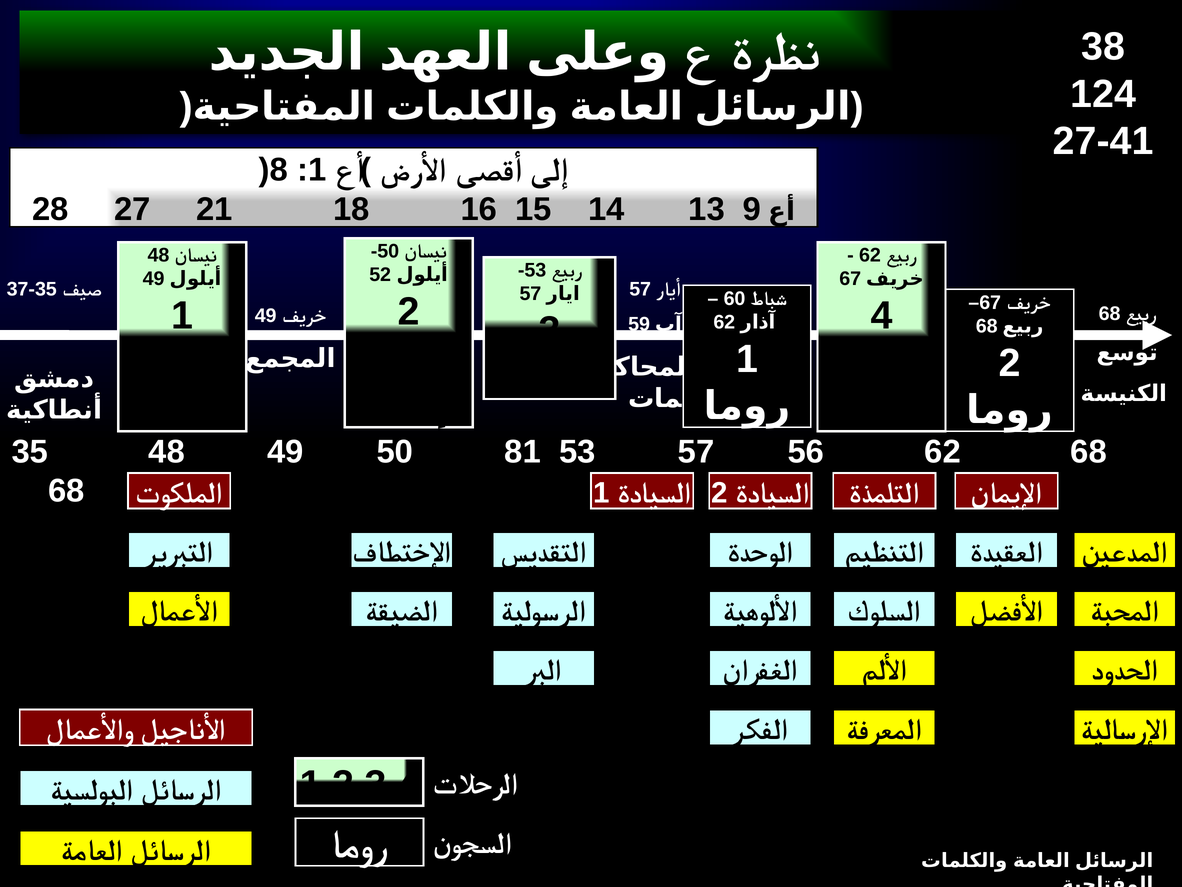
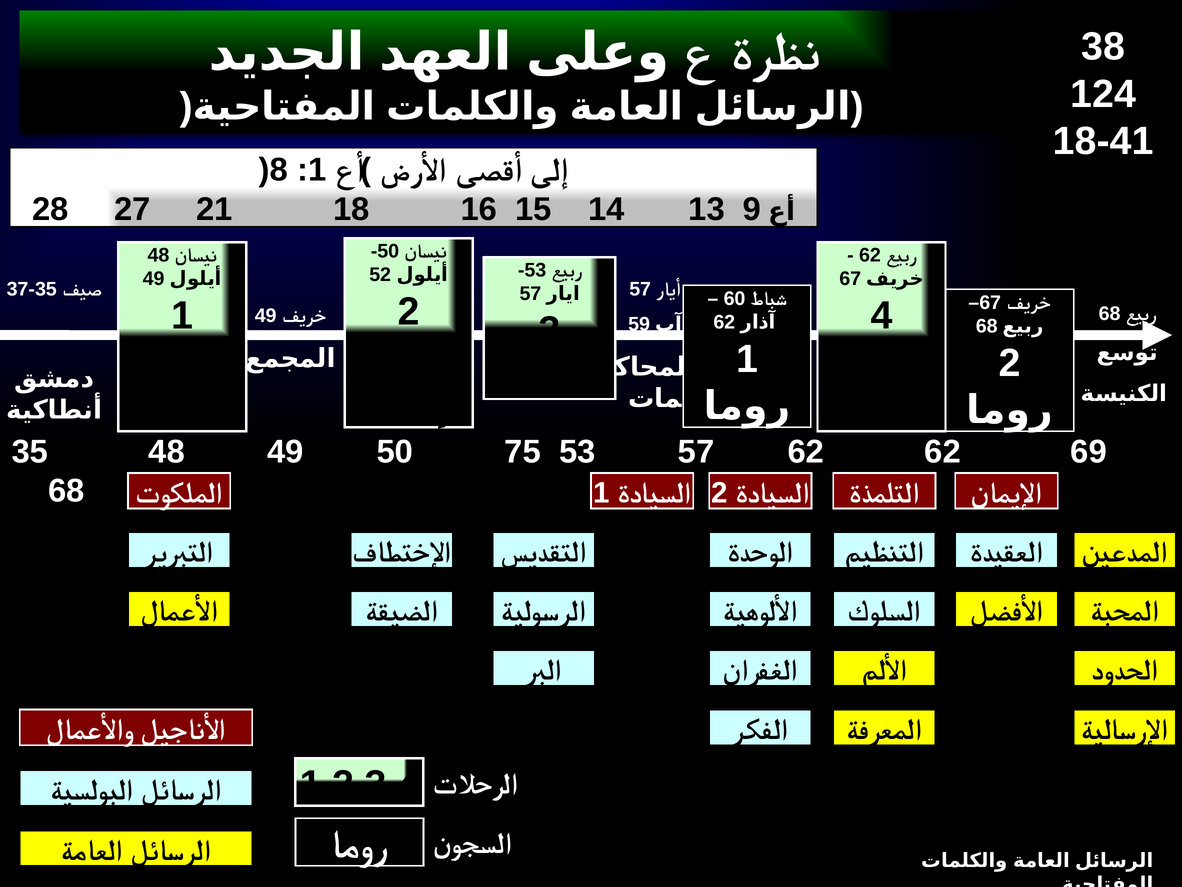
27-41: 27-41 -> 18-41
81: 81 -> 75
57 56: 56 -> 62
62 68: 68 -> 69
